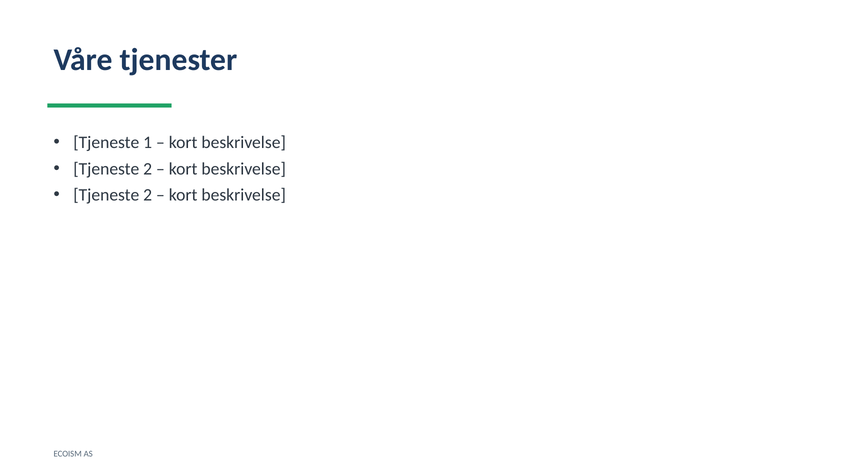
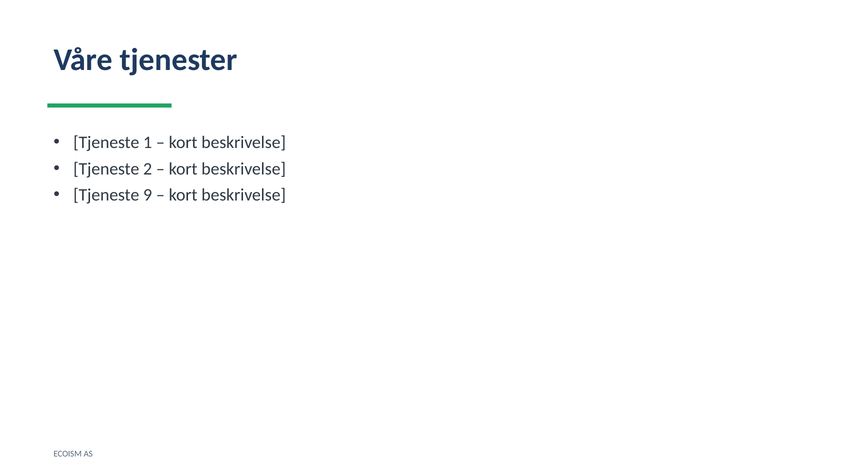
2 at (148, 195): 2 -> 9
